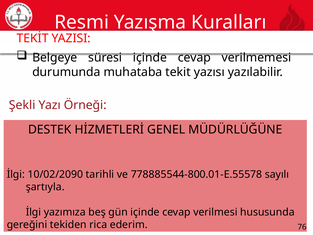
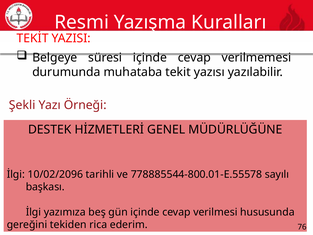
10/02/2090: 10/02/2090 -> 10/02/2096
şartıyla: şartıyla -> başkası
